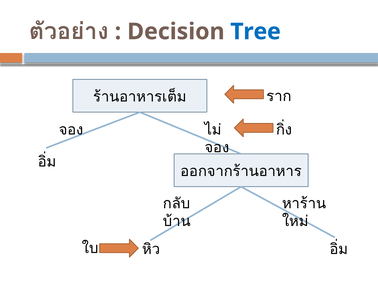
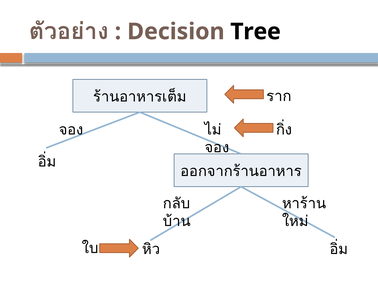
Tree colour: blue -> black
